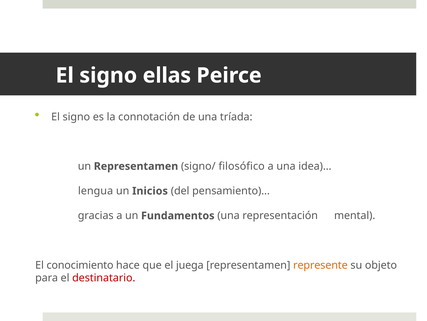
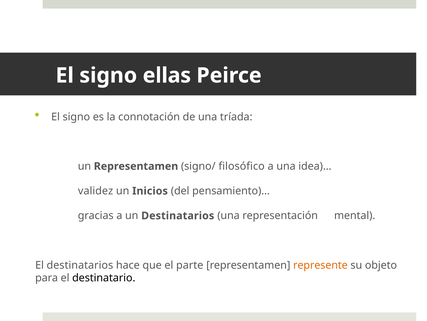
lengua: lengua -> validez
un Fundamentos: Fundamentos -> Destinatarios
El conocimiento: conocimiento -> destinatarios
juega: juega -> parte
destinatario colour: red -> black
